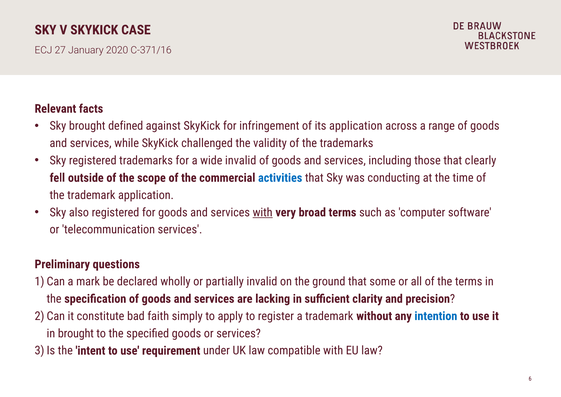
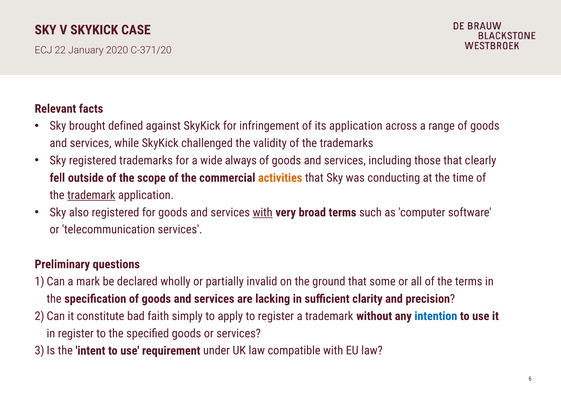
27: 27 -> 22
C-371/16: C-371/16 -> C-371/20
wide invalid: invalid -> always
activities colour: blue -> orange
trademark at (91, 195) underline: none -> present
in brought: brought -> register
